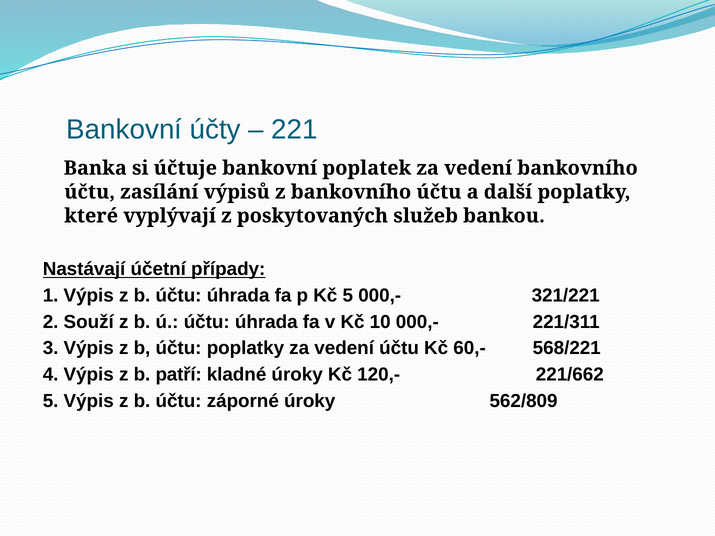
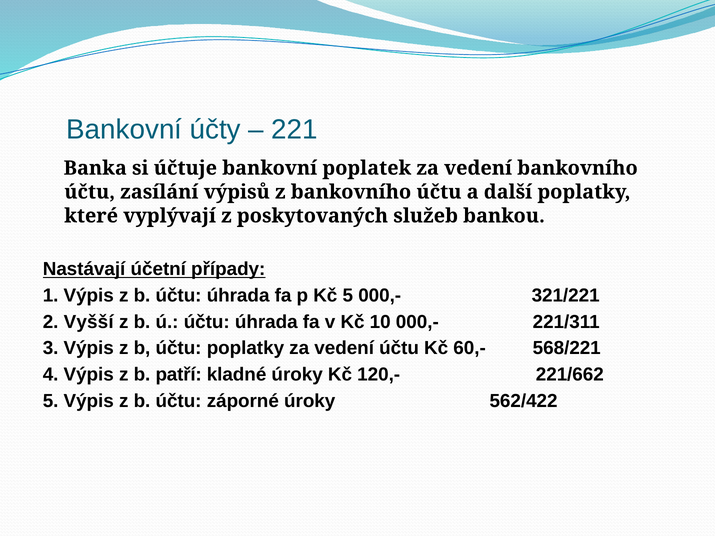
Souží: Souží -> Vyšší
562/809: 562/809 -> 562/422
